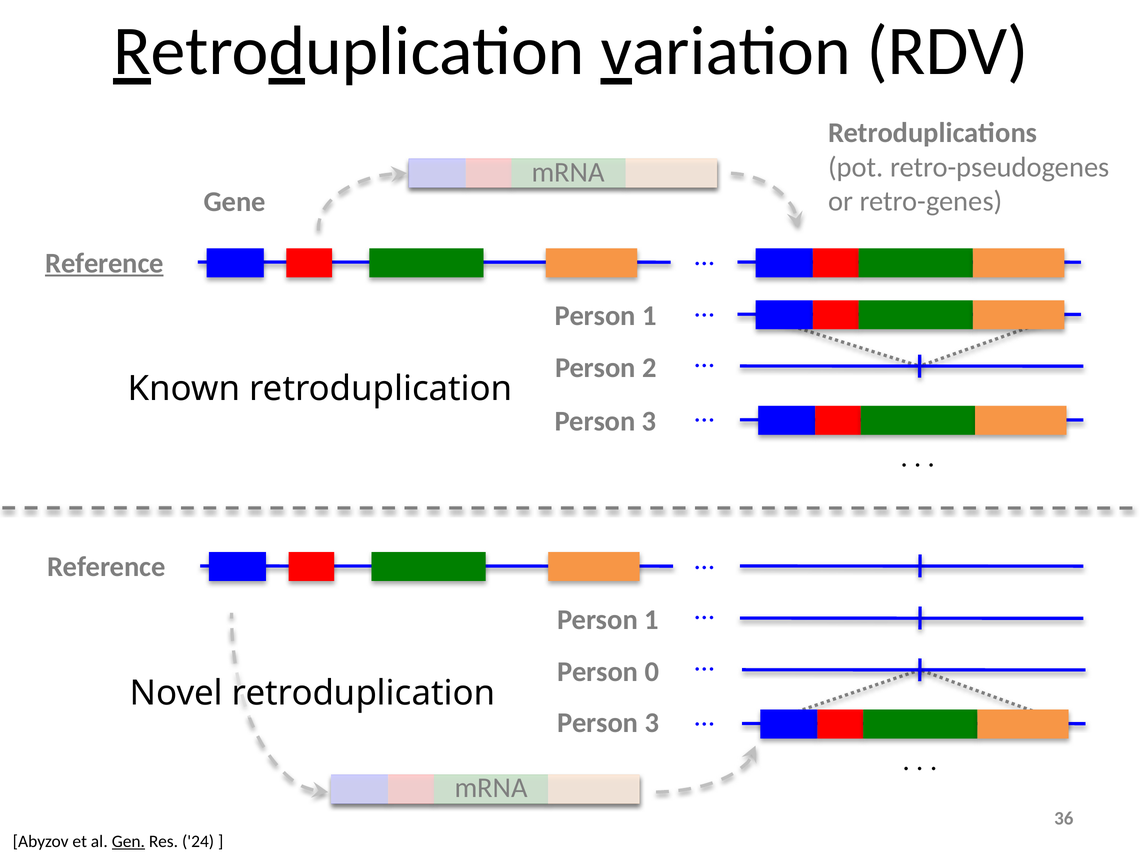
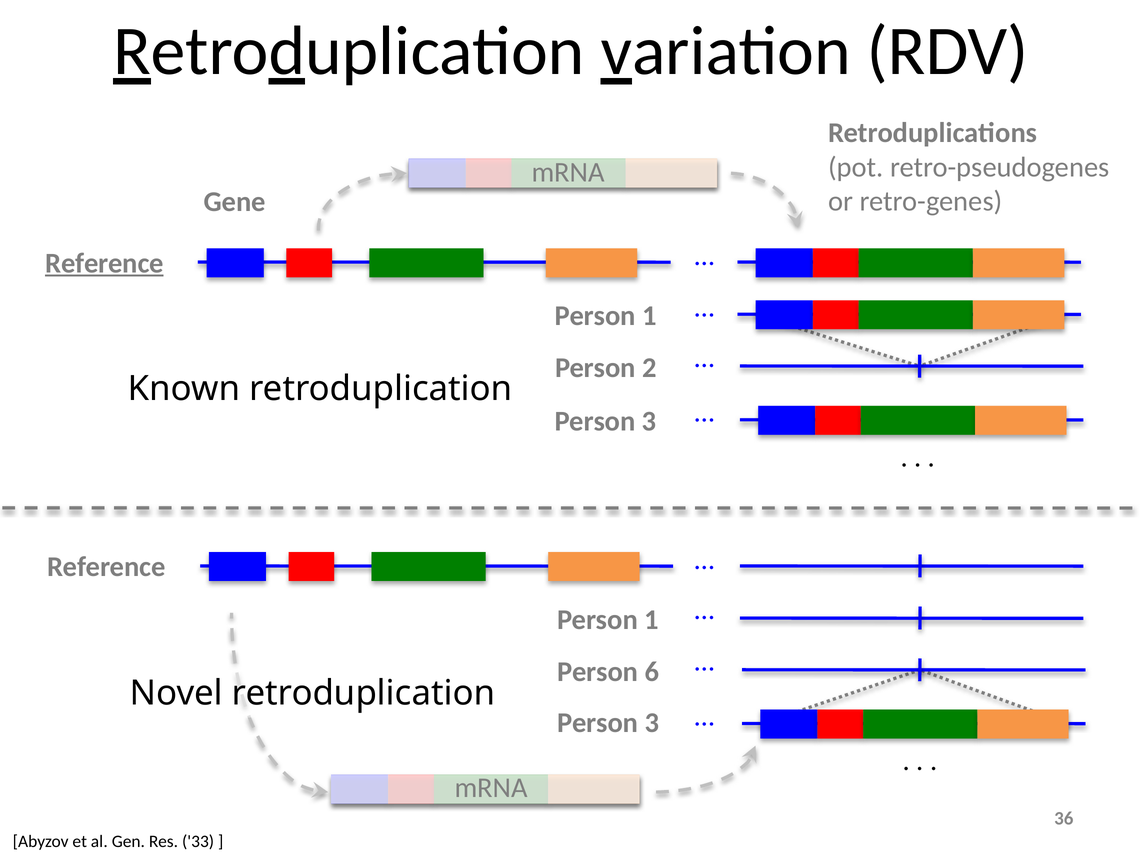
0: 0 -> 6
Gen underline: present -> none
24: 24 -> 33
